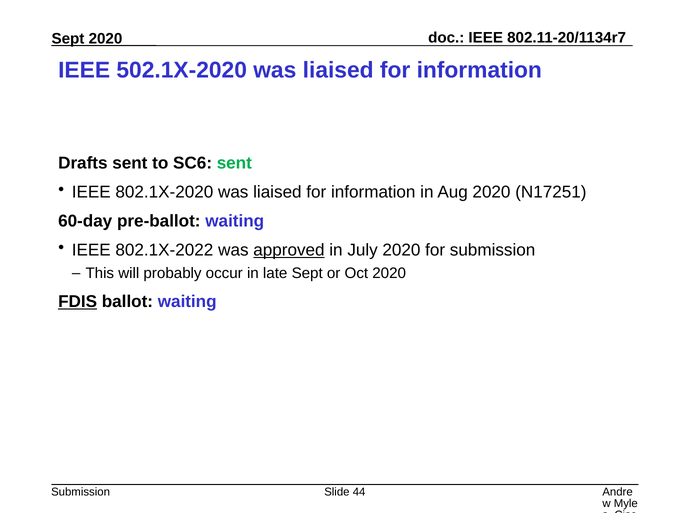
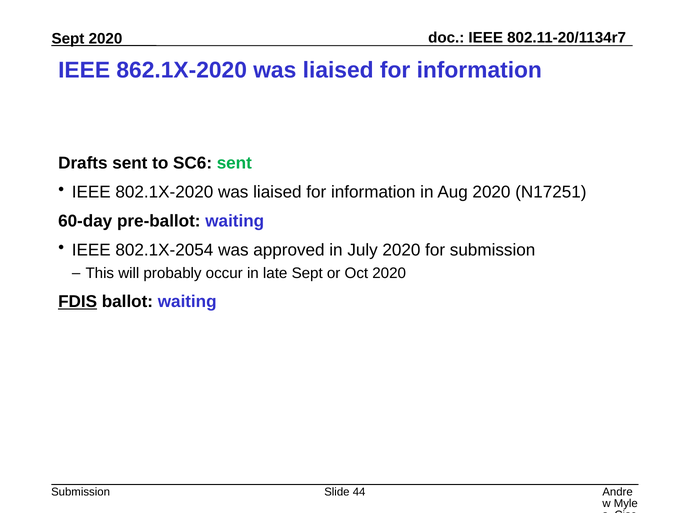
502.1X-2020: 502.1X-2020 -> 862.1X-2020
802.1X-2022: 802.1X-2022 -> 802.1X-2054
approved underline: present -> none
